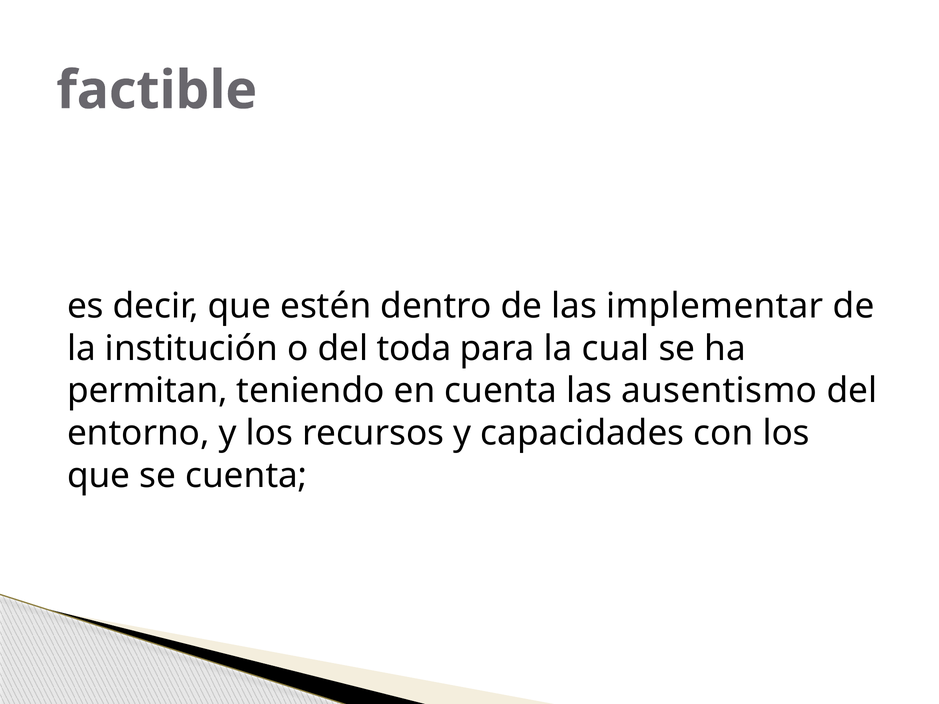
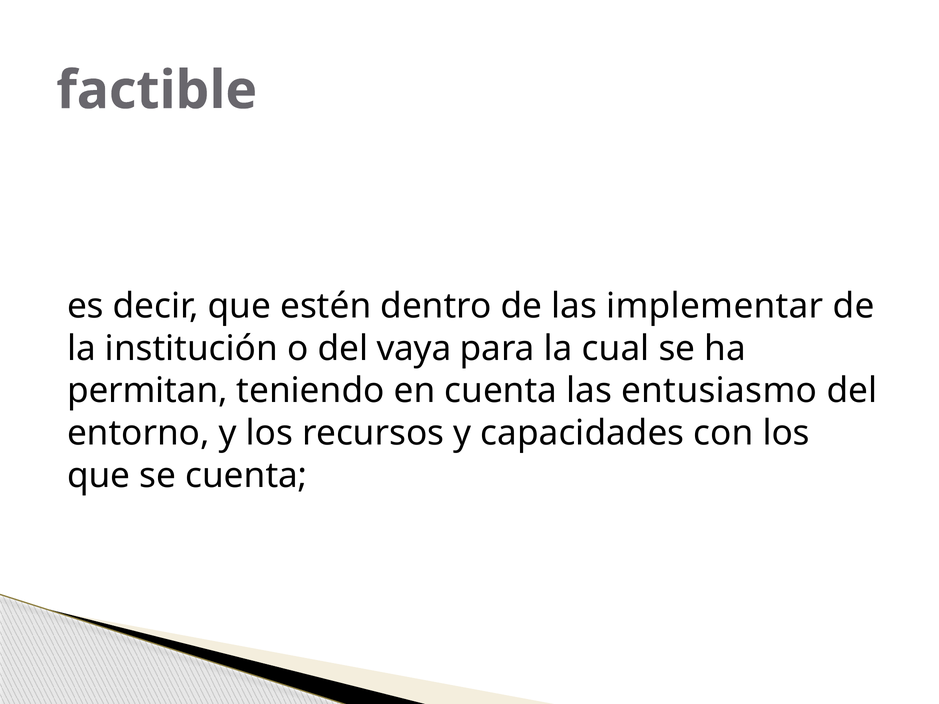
toda: toda -> vaya
ausentismo: ausentismo -> entusiasmo
